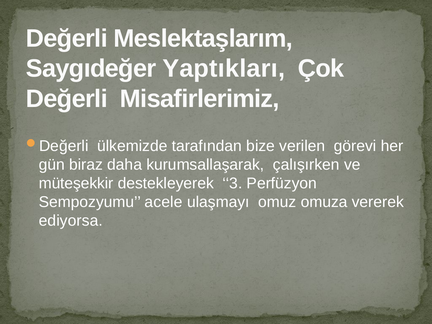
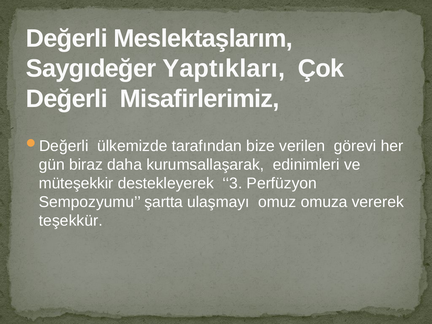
çalışırken: çalışırken -> edinimleri
acele: acele -> şartta
ediyorsa: ediyorsa -> teşekkür
